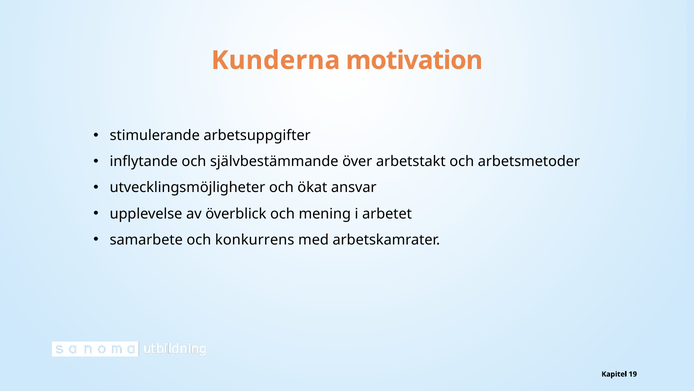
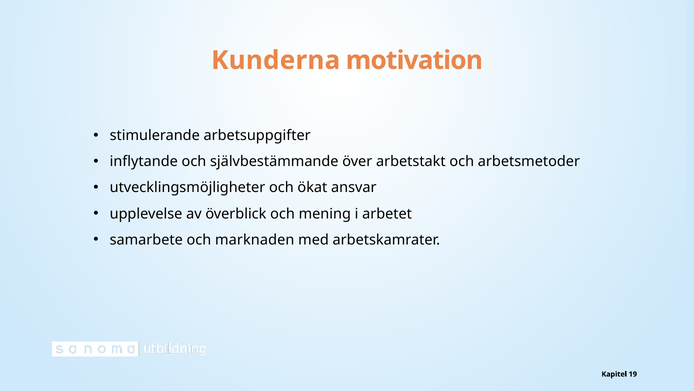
konkurrens: konkurrens -> marknaden
